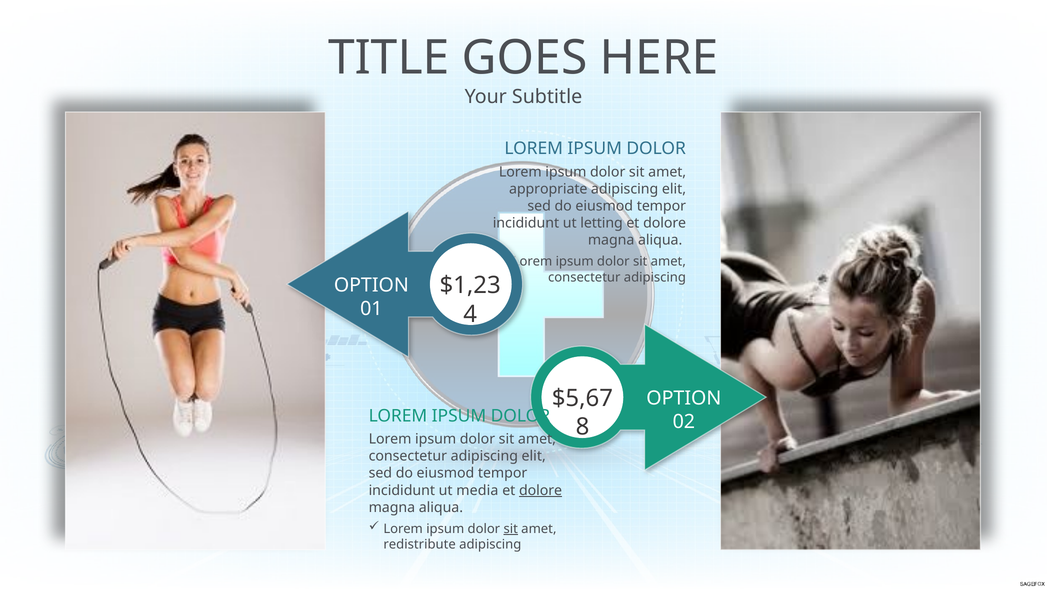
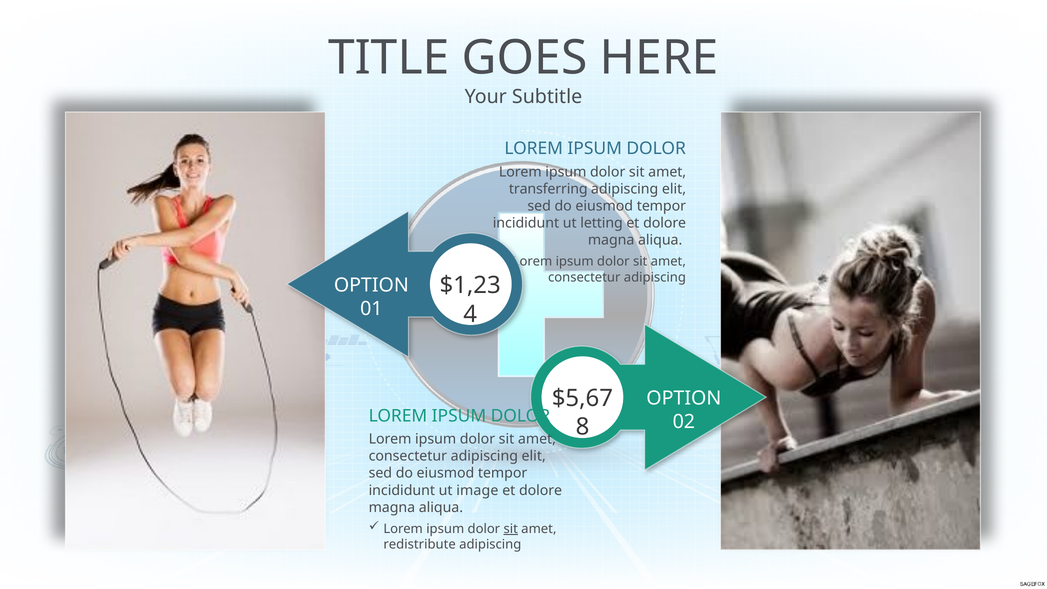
appropriate: appropriate -> transferring
media: media -> image
dolore at (541, 490) underline: present -> none
